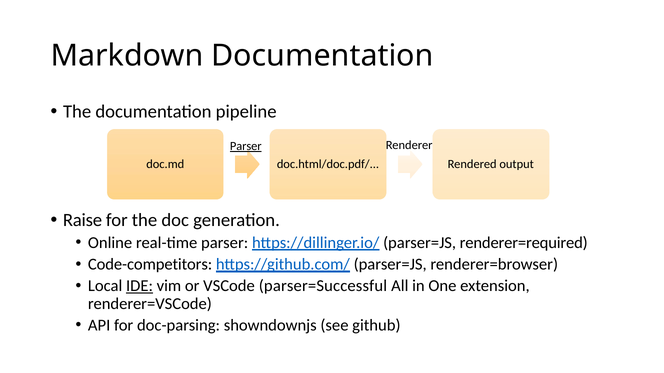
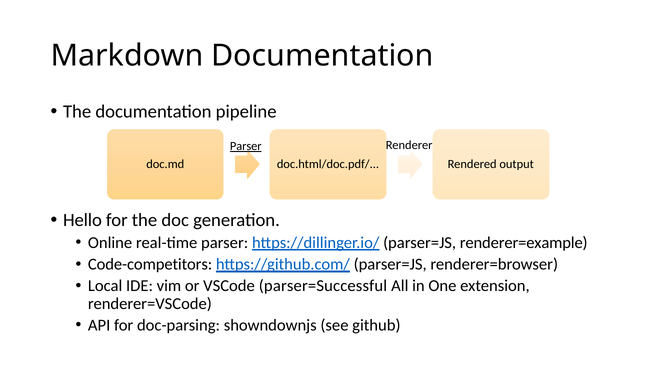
Raise: Raise -> Hello
renderer=required: renderer=required -> renderer=example
IDE underline: present -> none
